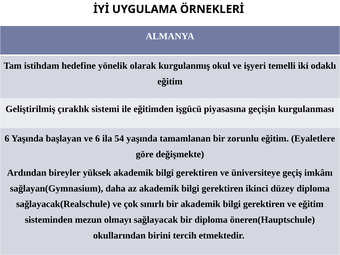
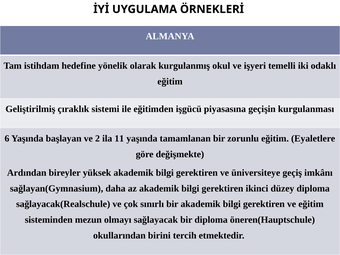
ve 6: 6 -> 2
54: 54 -> 11
